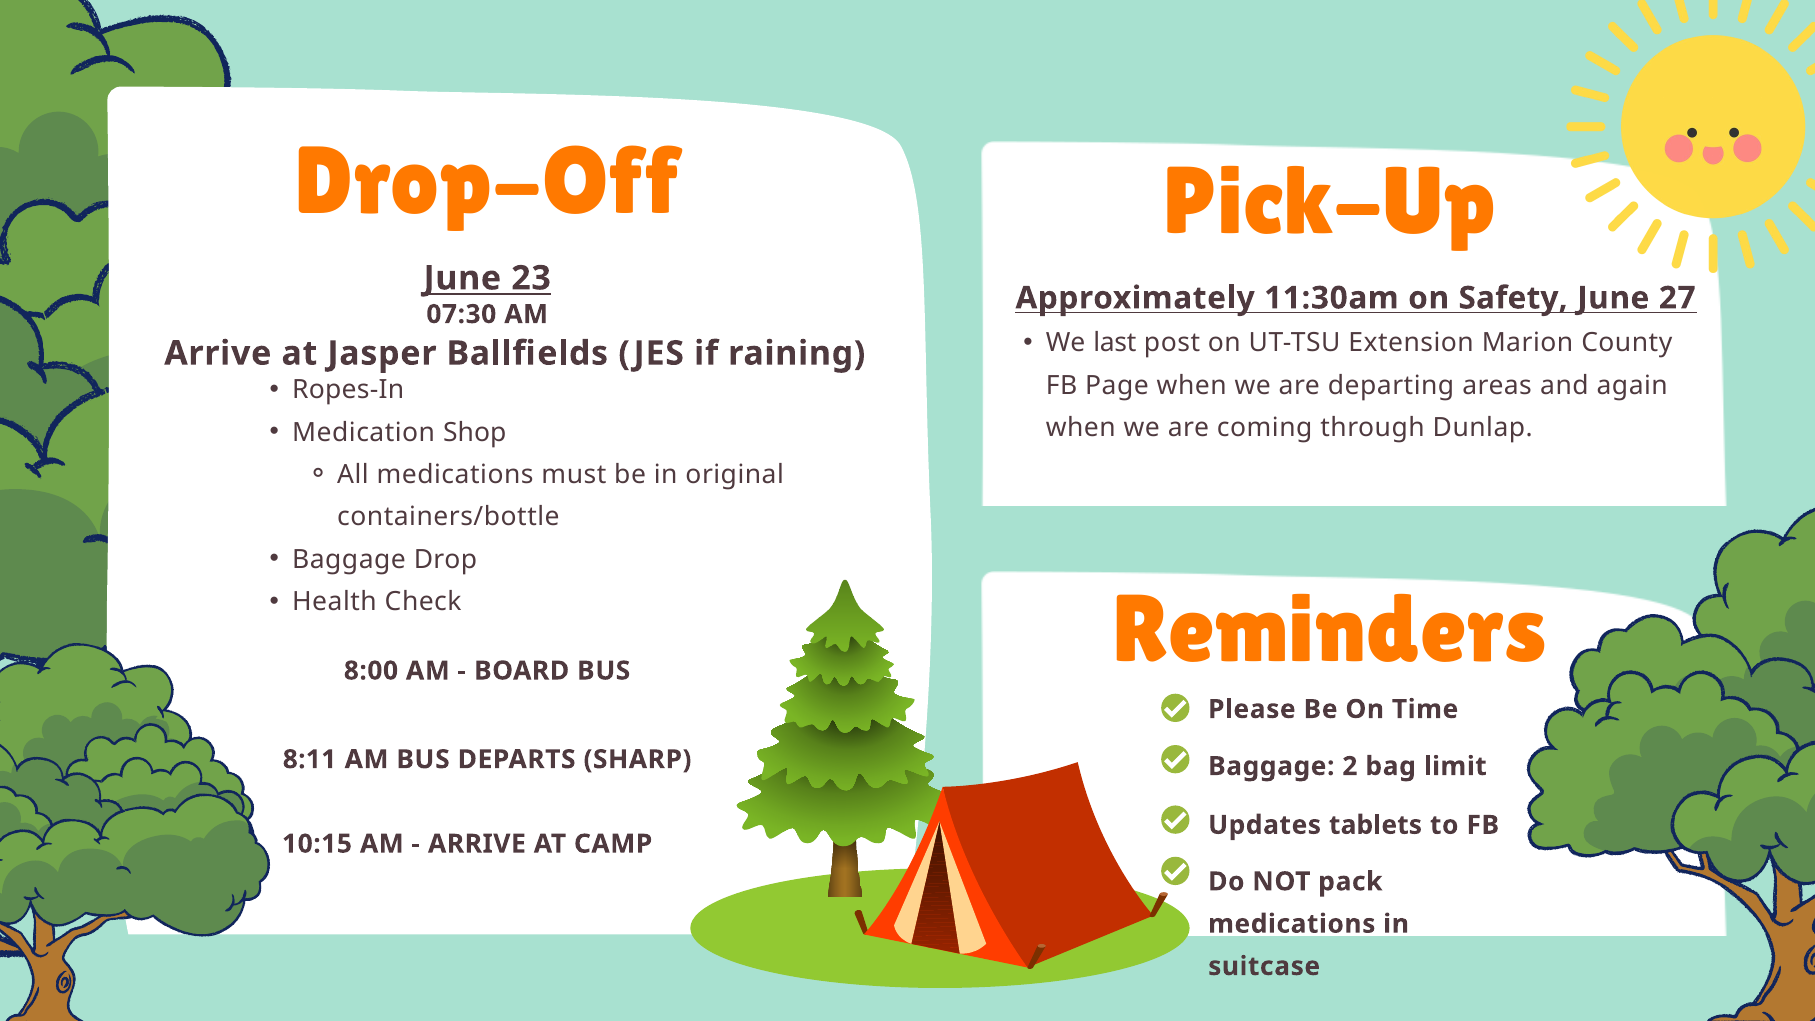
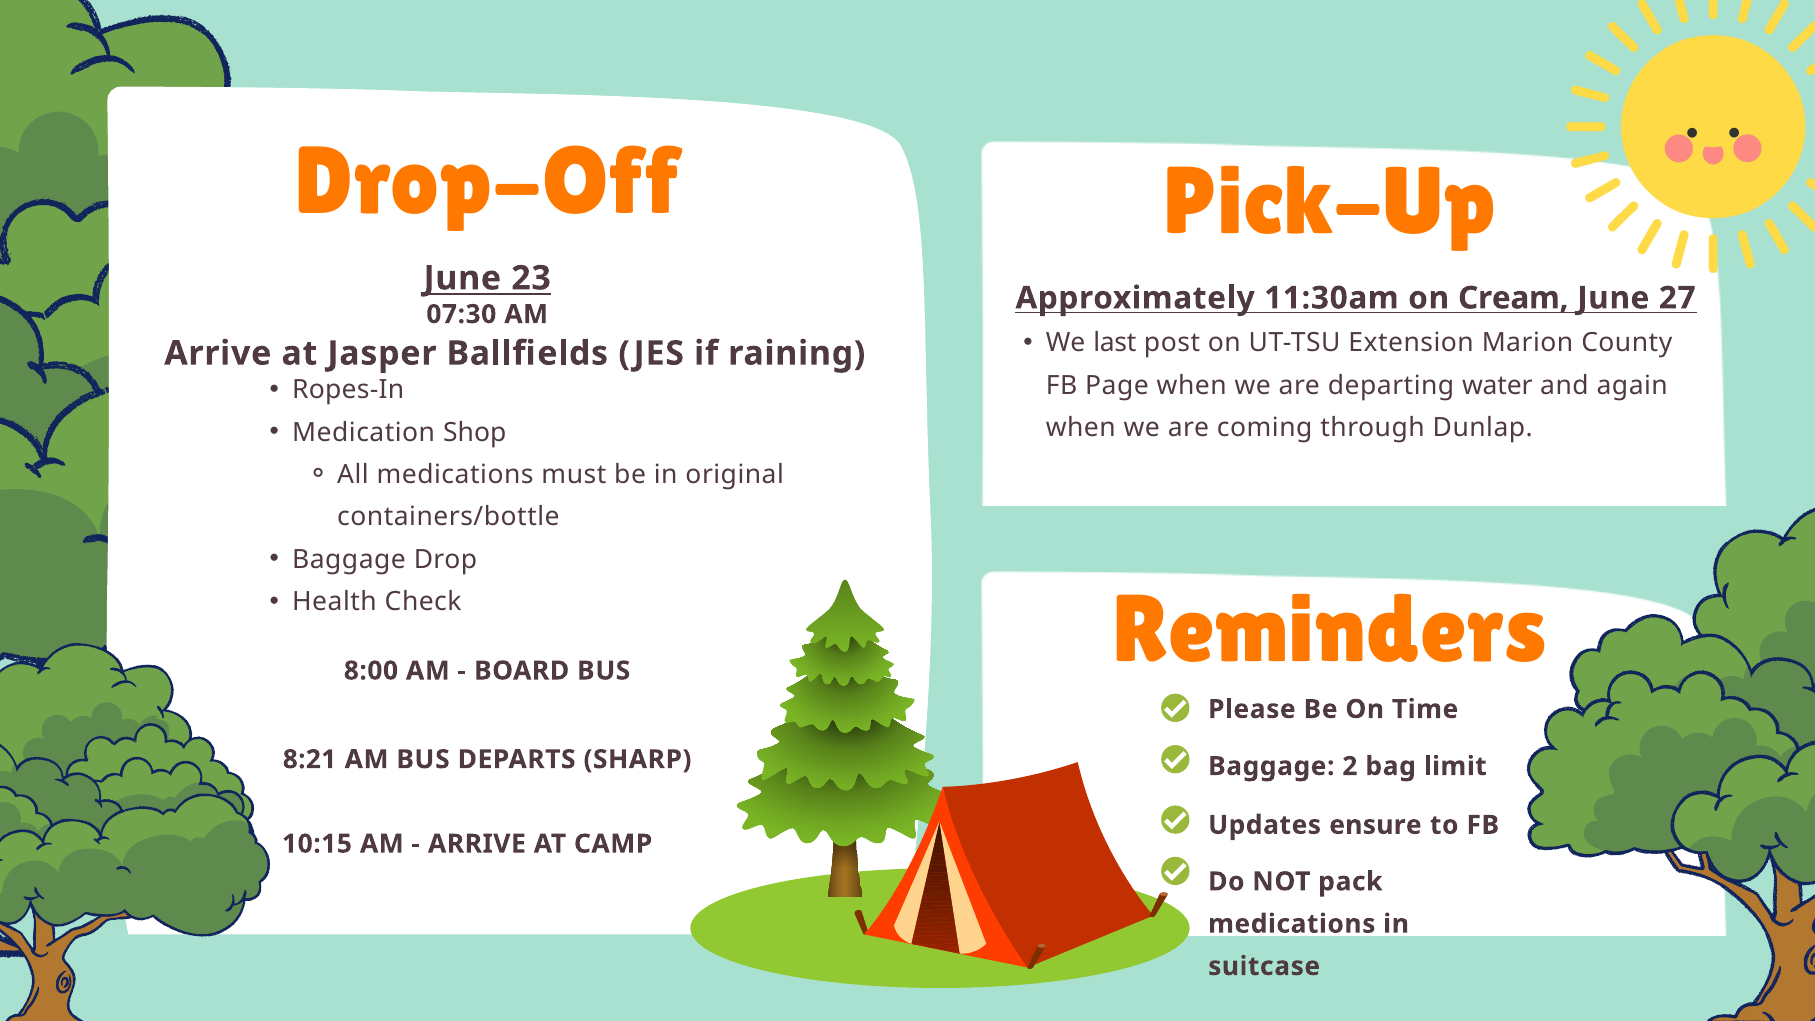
Safety: Safety -> Cream
areas: areas -> water
8:11: 8:11 -> 8:21
tablets: tablets -> ensure
